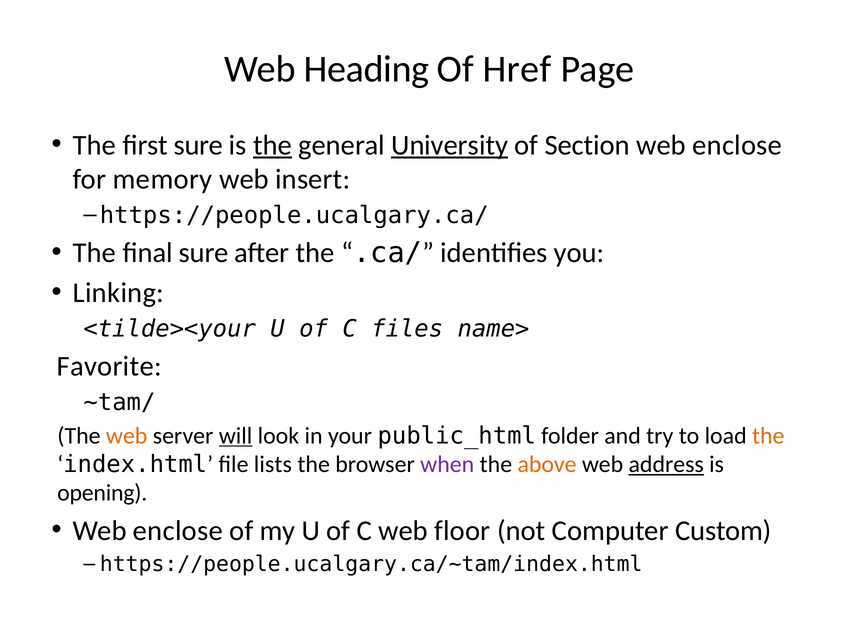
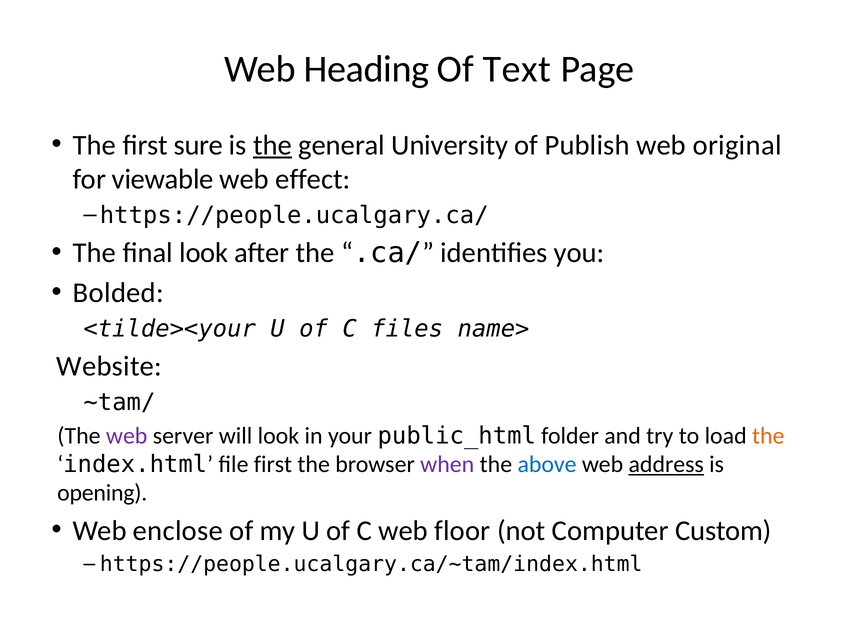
Href: Href -> Text
University underline: present -> none
Section: Section -> Publish
enclose at (737, 145): enclose -> original
memory: memory -> viewable
insert: insert -> effect
final sure: sure -> look
Linking: Linking -> Bolded
Favorite: Favorite -> Website
web at (127, 436) colour: orange -> purple
will underline: present -> none
file lists: lists -> first
above colour: orange -> blue
